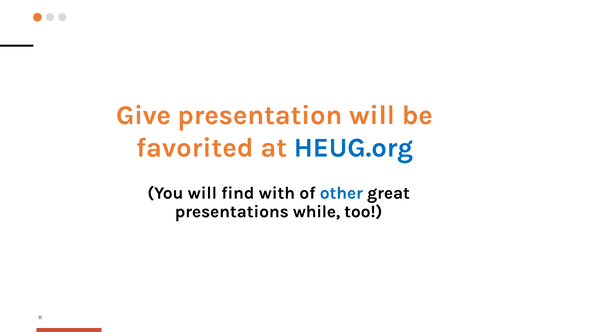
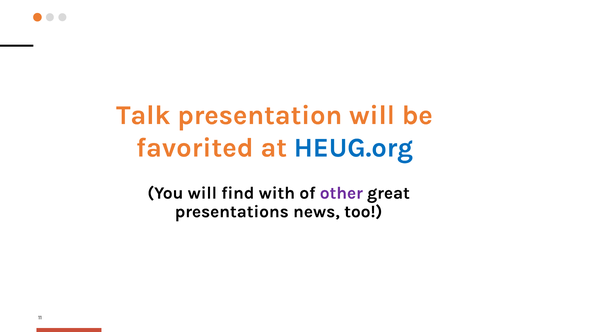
Give: Give -> Talk
other colour: blue -> purple
while: while -> news
